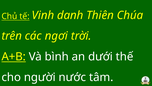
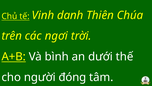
nước: nước -> đóng
